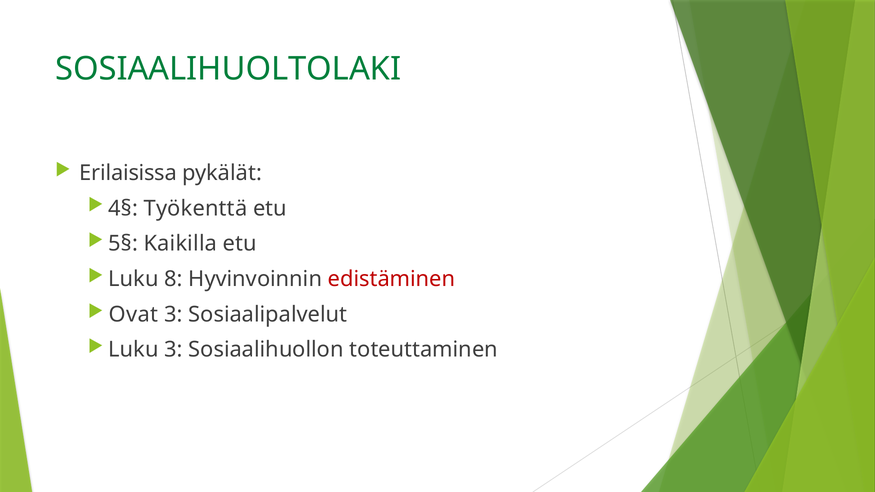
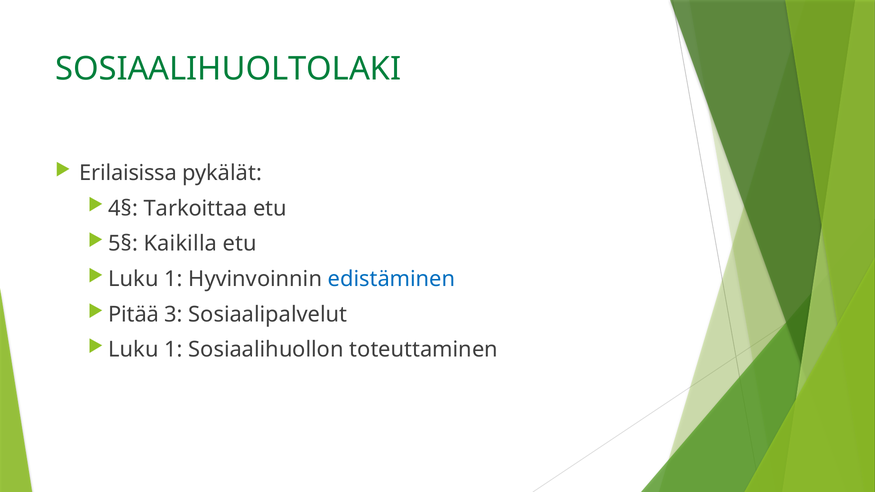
Työkenttä: Työkenttä -> Tarkoittaa
8 at (173, 279): 8 -> 1
edistäminen colour: red -> blue
Ovat: Ovat -> Pitää
3 at (173, 350): 3 -> 1
